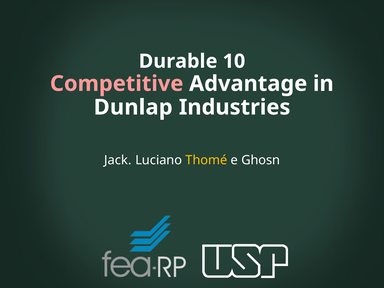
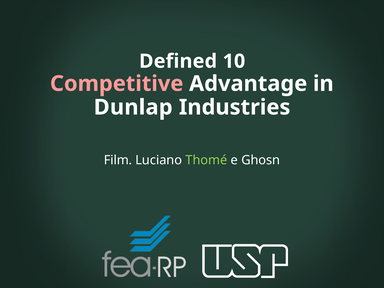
Durable: Durable -> Defined
Jack: Jack -> Film
Thomé colour: yellow -> light green
